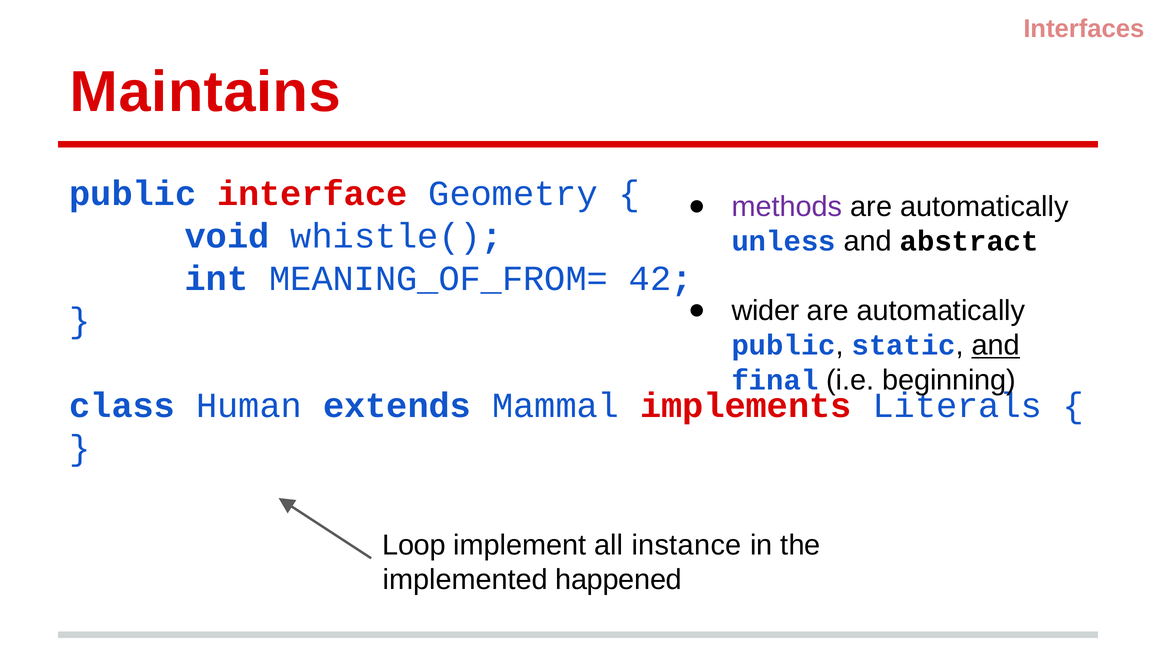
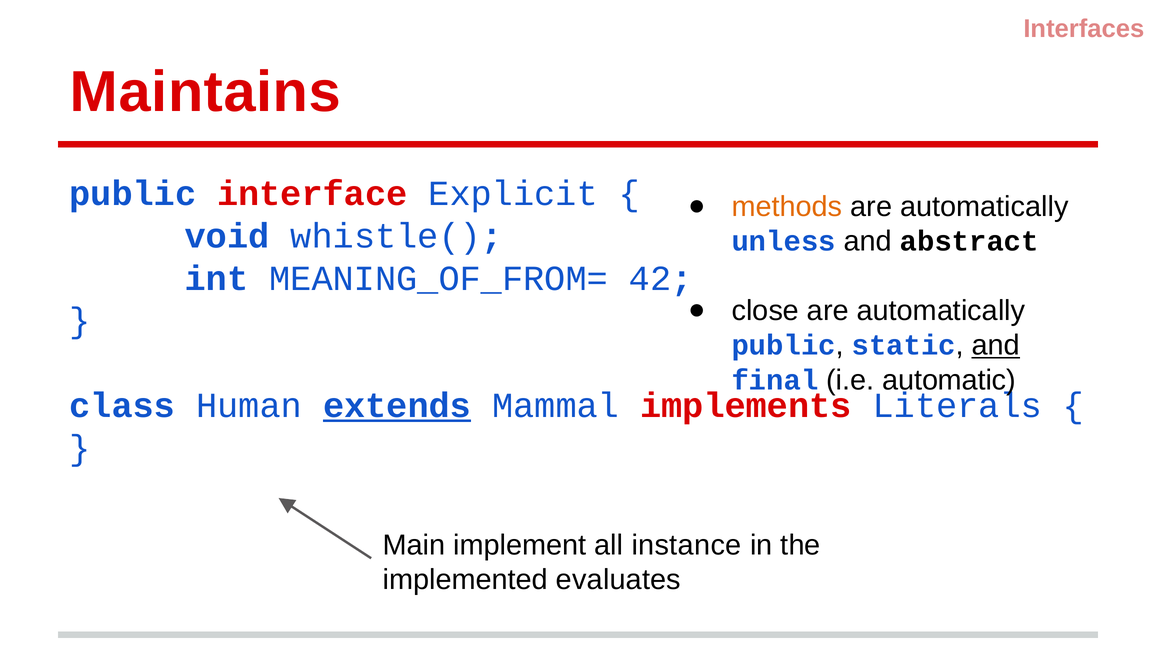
Geometry: Geometry -> Explicit
methods colour: purple -> orange
wider: wider -> close
beginning: beginning -> automatic
extends underline: none -> present
Loop: Loop -> Main
happened: happened -> evaluates
